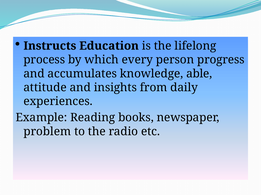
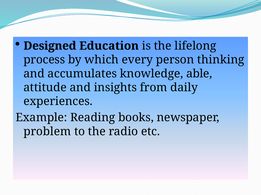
Instructs: Instructs -> Designed
progress: progress -> thinking
